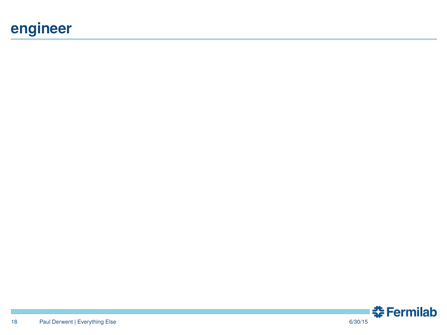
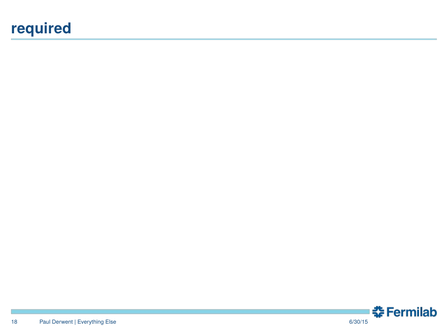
engineer: engineer -> required
